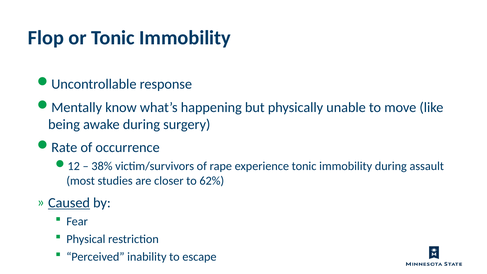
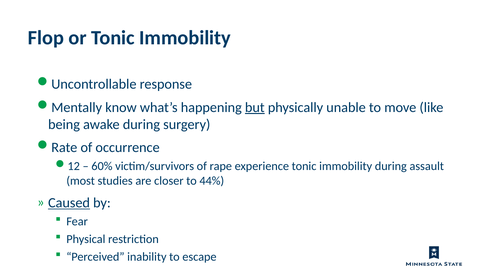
but underline: none -> present
38%: 38% -> 60%
62%: 62% -> 44%
